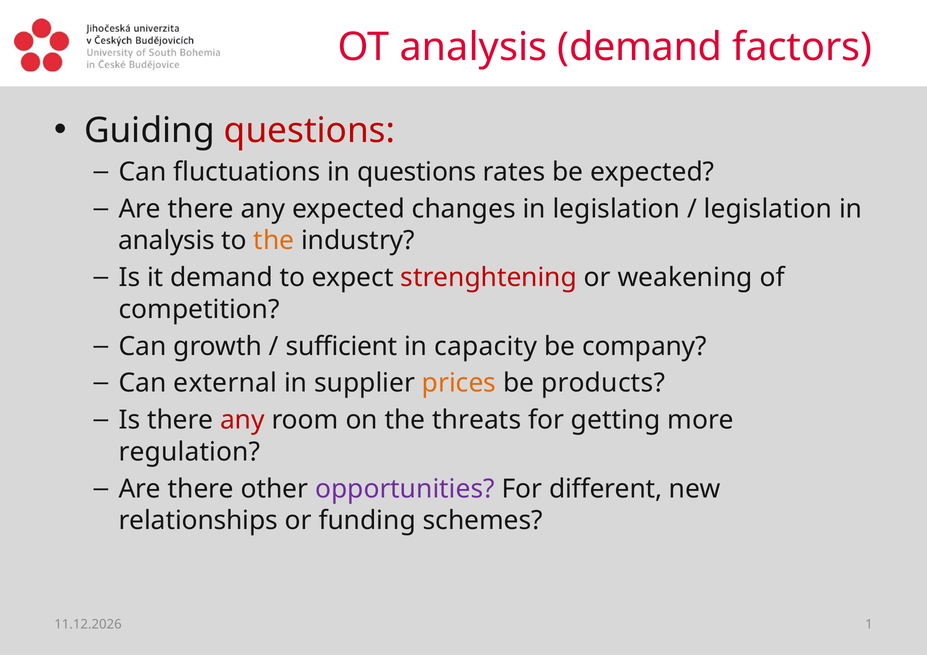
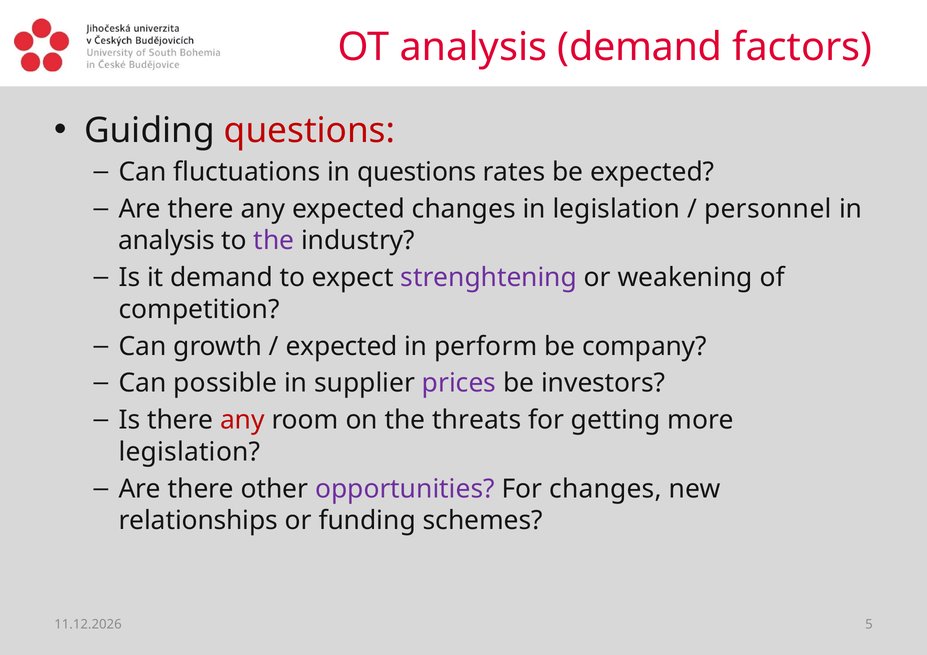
legislation at (768, 209): legislation -> personnel
the at (274, 241) colour: orange -> purple
strenghtening colour: red -> purple
sufficient at (342, 347): sufficient -> expected
capacity: capacity -> perform
external: external -> possible
prices colour: orange -> purple
products: products -> investors
regulation at (190, 452): regulation -> legislation
For different: different -> changes
1: 1 -> 5
